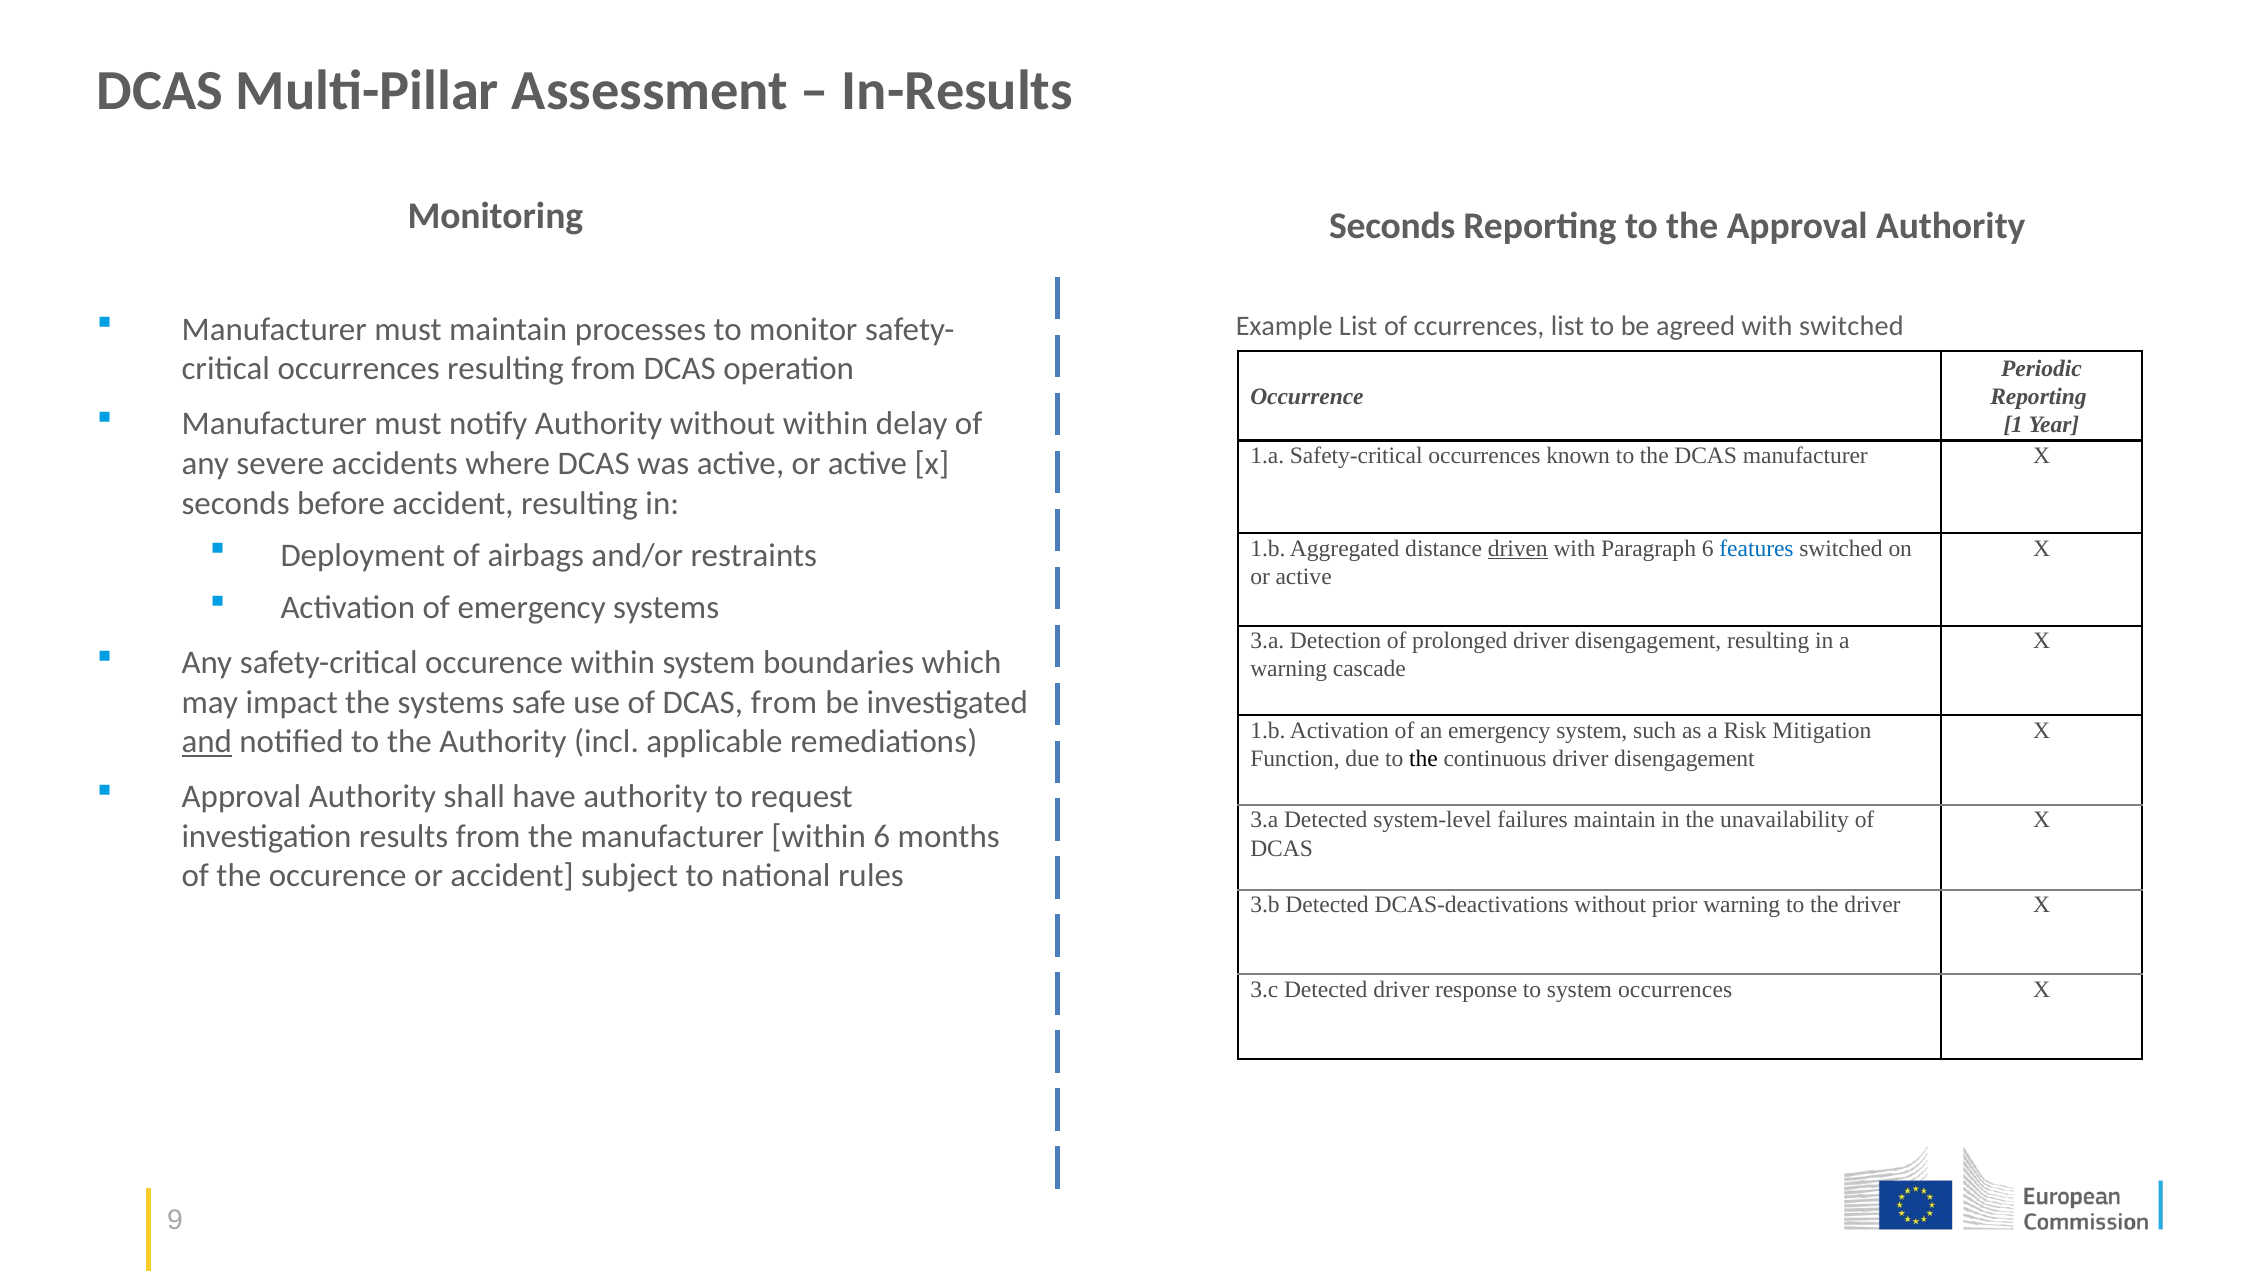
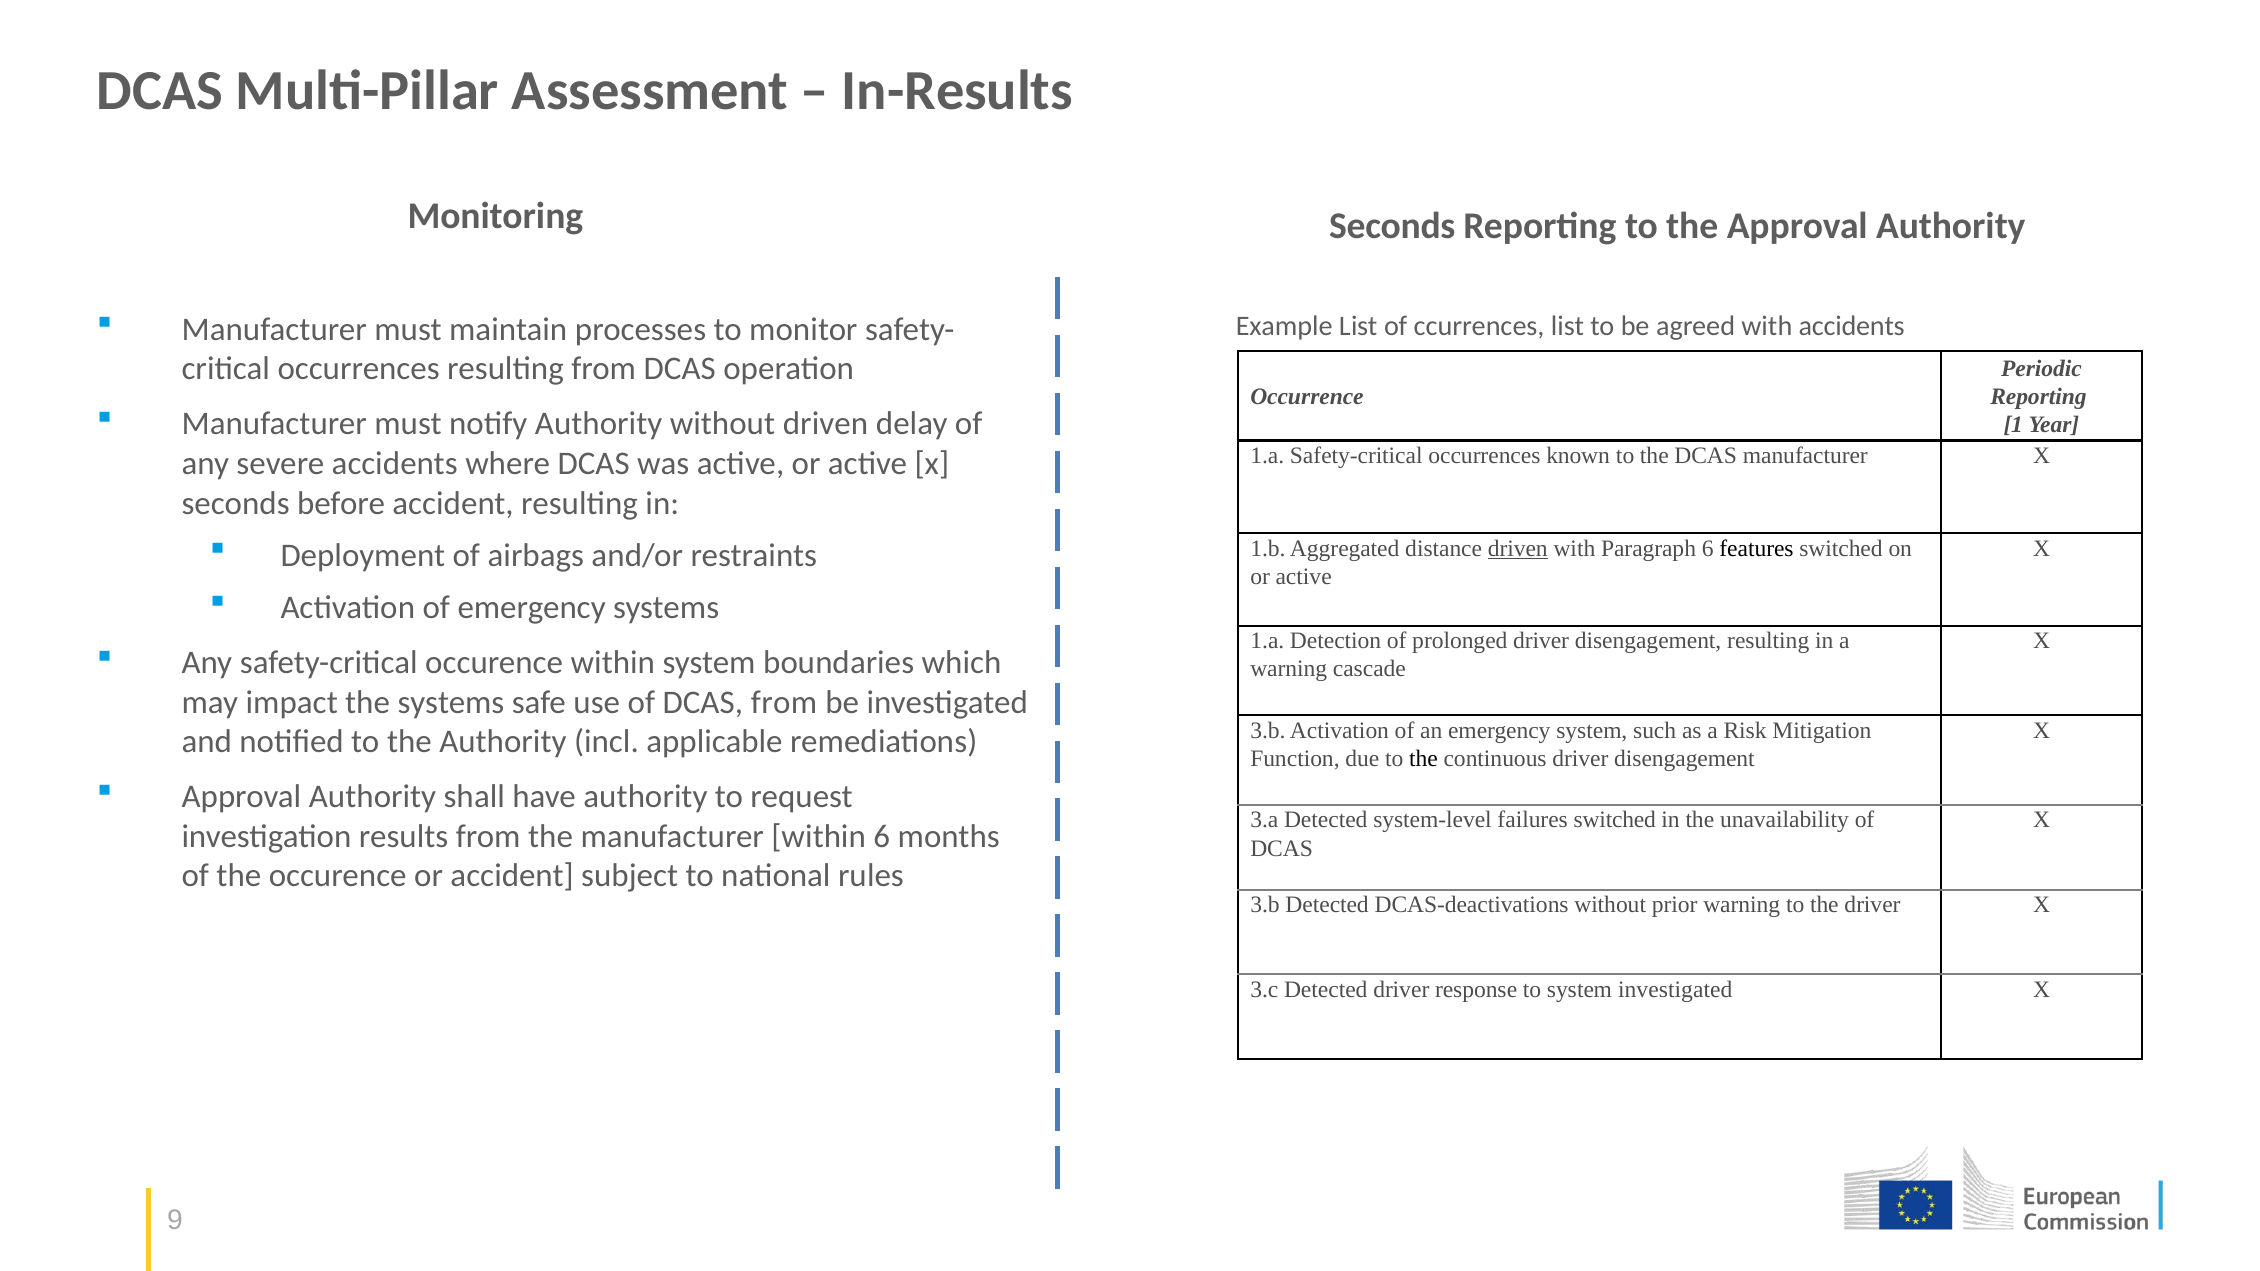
with switched: switched -> accidents
without within: within -> driven
features colour: blue -> black
3.a at (1267, 641): 3.a -> 1.a
1.b at (1268, 731): 1.b -> 3.b
and underline: present -> none
failures maintain: maintain -> switched
system occurrences: occurrences -> investigated
